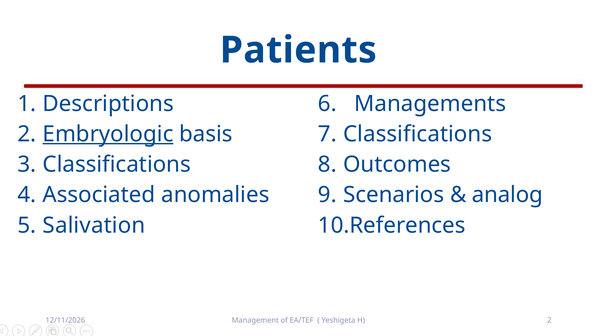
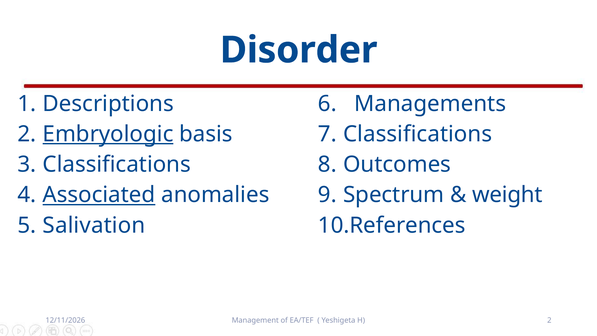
Patients: Patients -> Disorder
Associated underline: none -> present
Scenarios: Scenarios -> Spectrum
analog: analog -> weight
